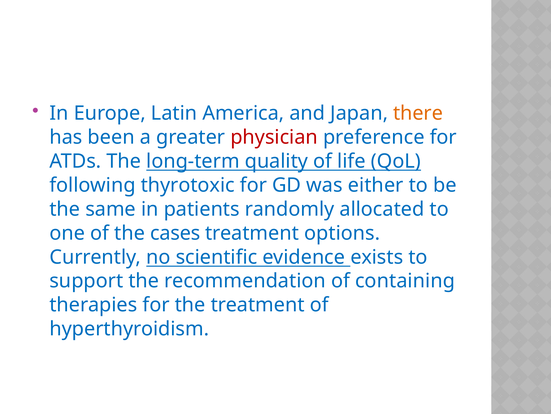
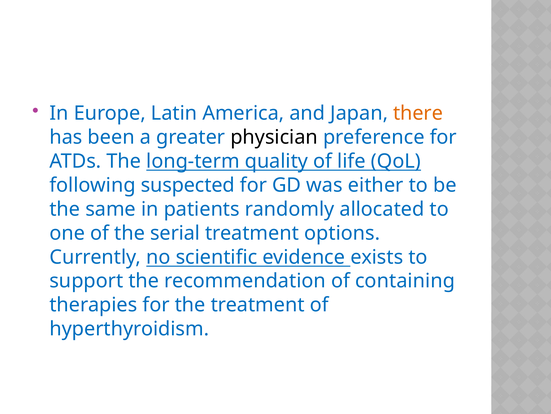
physician colour: red -> black
thyrotoxic: thyrotoxic -> suspected
cases: cases -> serial
